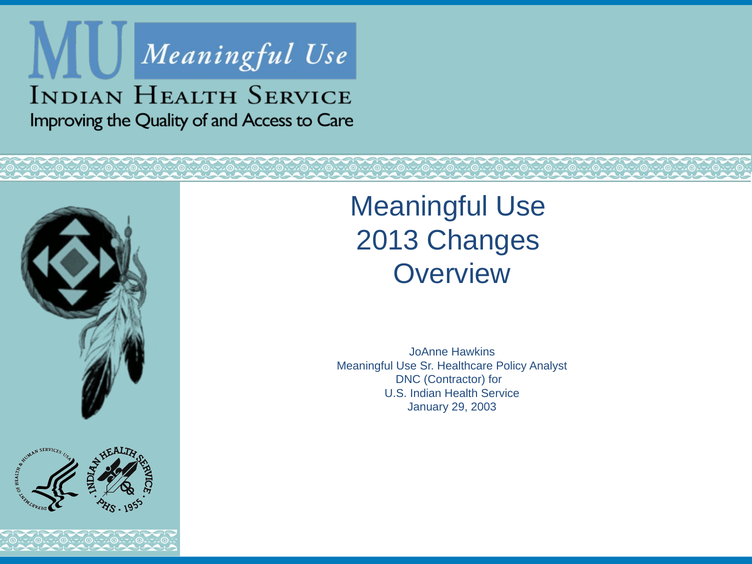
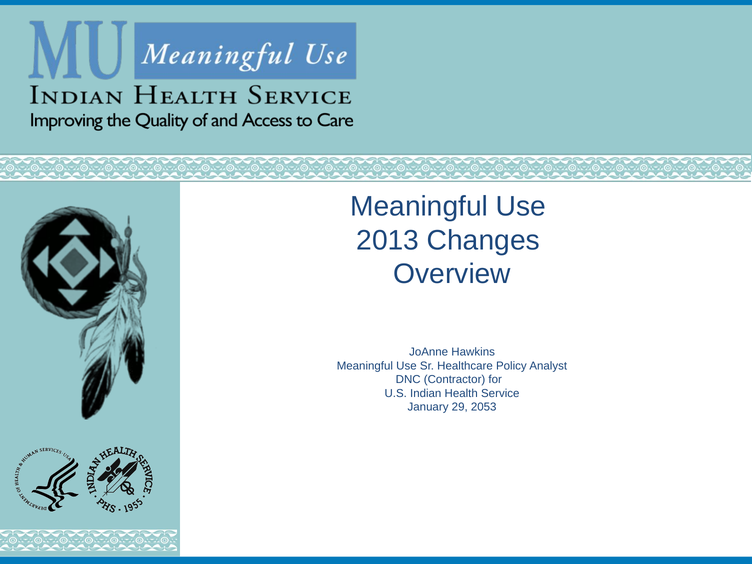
2003: 2003 -> 2053
